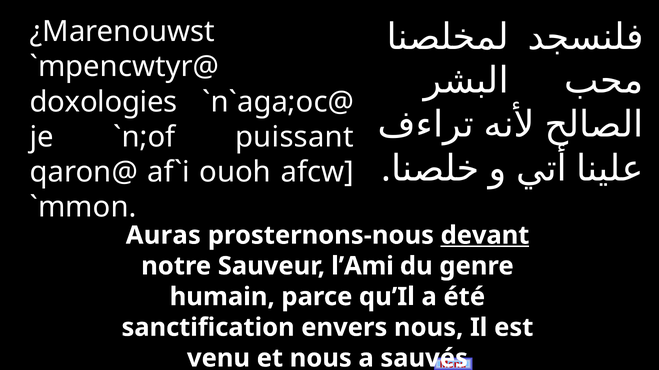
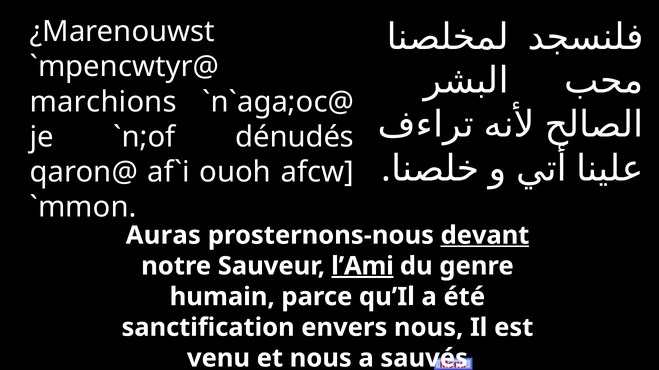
doxologies: doxologies -> marchions
puissant: puissant -> dénudés
l’Ami underline: none -> present
